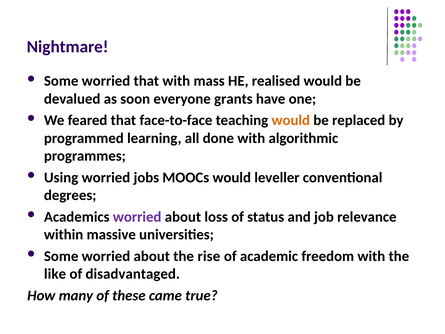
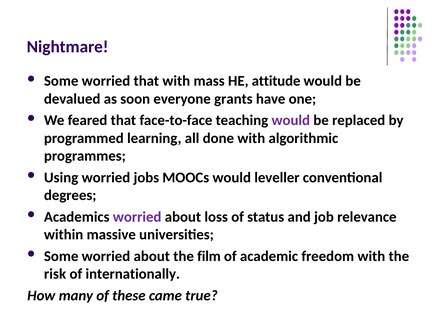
realised: realised -> attitude
would at (291, 120) colour: orange -> purple
rise: rise -> film
like: like -> risk
disadvantaged: disadvantaged -> internationally
